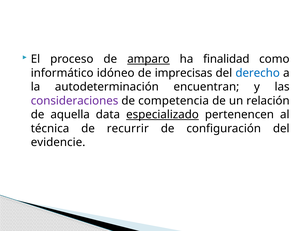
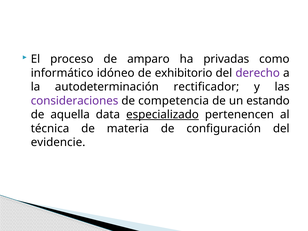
amparo underline: present -> none
finalidad: finalidad -> privadas
imprecisas: imprecisas -> exhibitorio
derecho colour: blue -> purple
encuentran: encuentran -> rectificador
relación: relación -> estando
recurrir: recurrir -> materia
